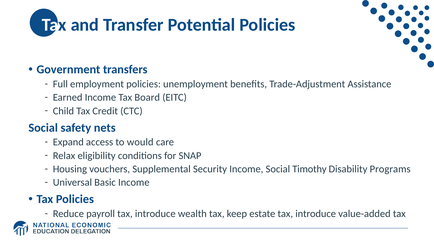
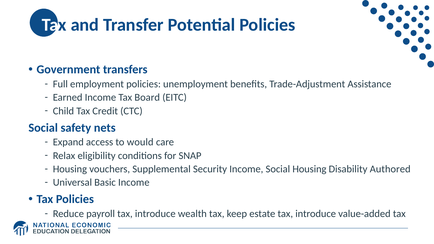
Social Timothy: Timothy -> Housing
Programs: Programs -> Authored
